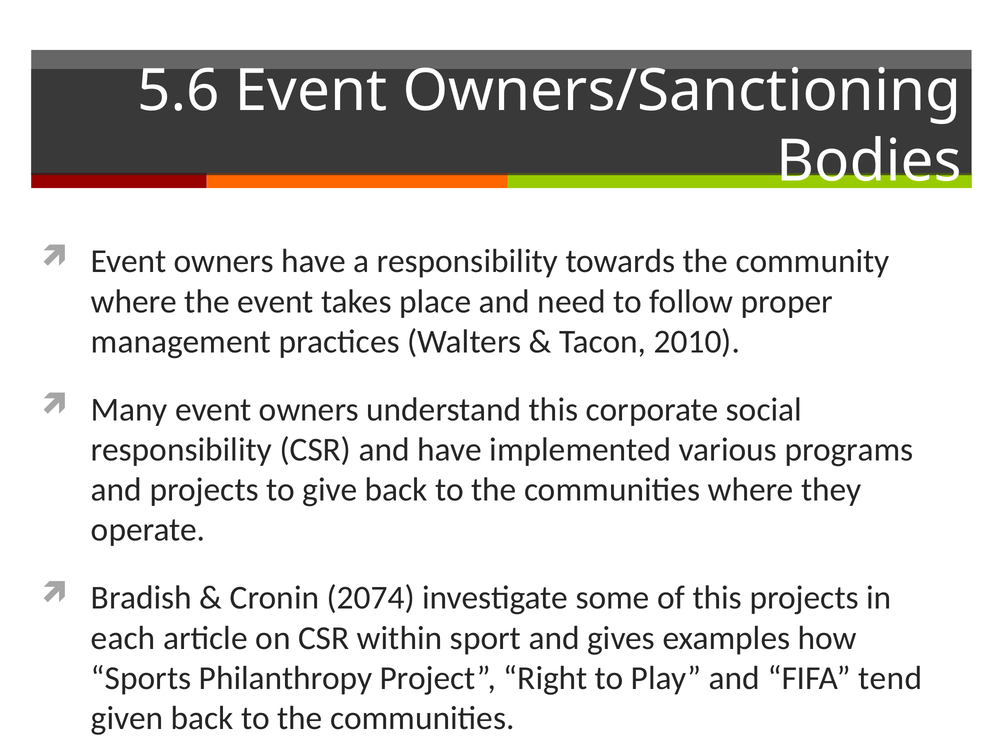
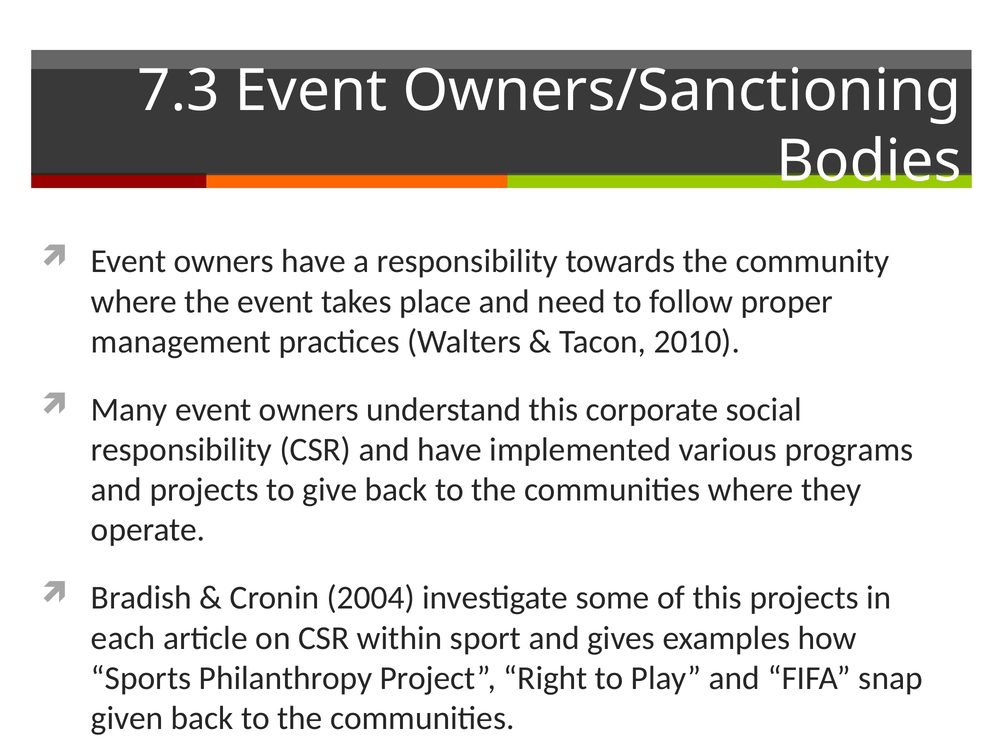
5.6: 5.6 -> 7.3
2074: 2074 -> 2004
tend: tend -> snap
